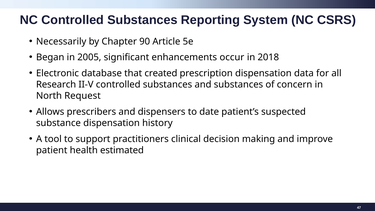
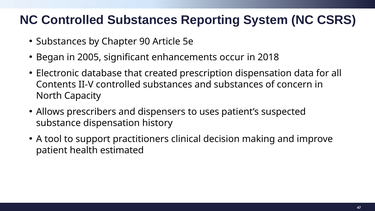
Necessarily at (61, 41): Necessarily -> Substances
Research: Research -> Contents
Request: Request -> Capacity
date: date -> uses
